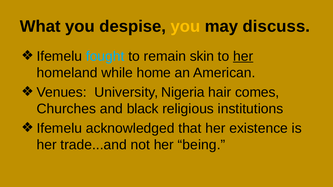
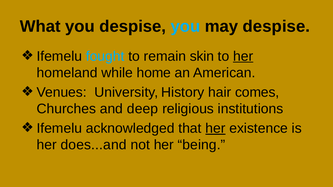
you at (185, 27) colour: yellow -> light blue
may discuss: discuss -> despise
Nigeria: Nigeria -> History
black: black -> deep
her at (215, 128) underline: none -> present
trade...and: trade...and -> does...and
